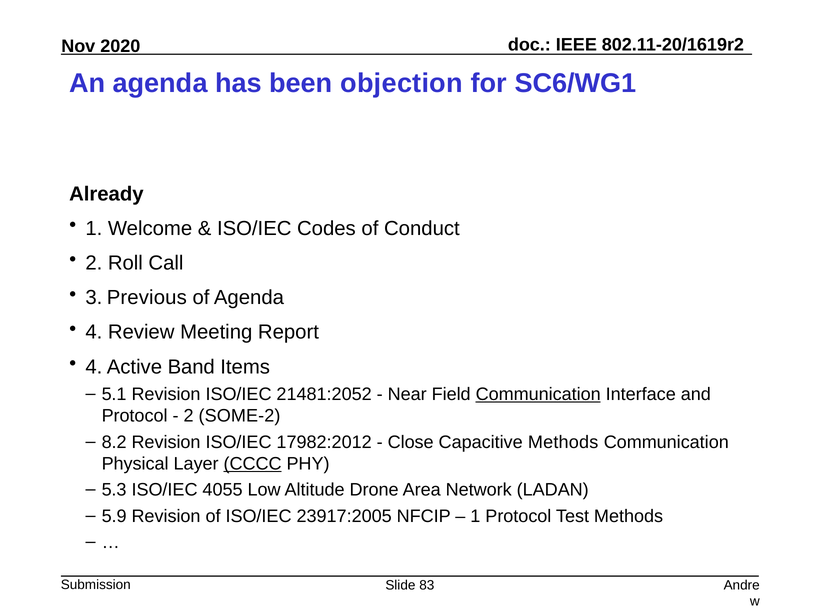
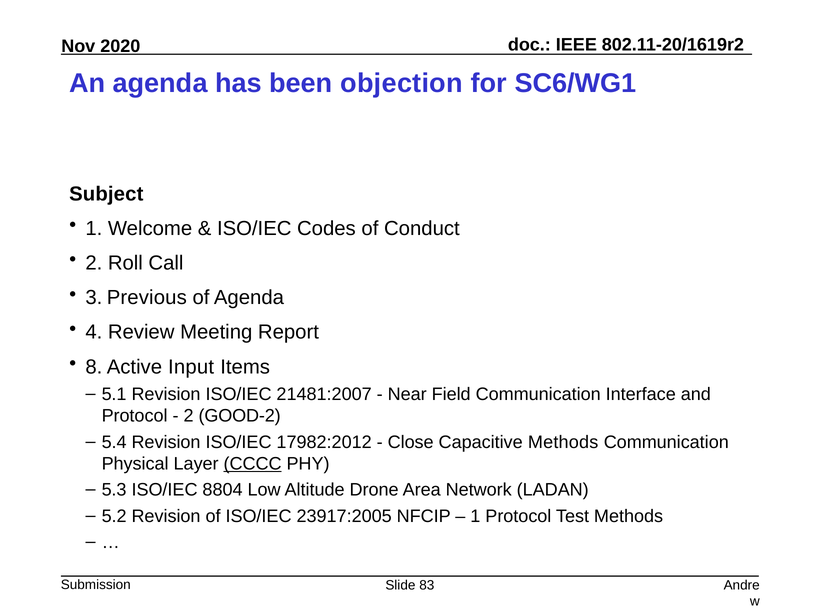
Already: Already -> Subject
4 at (94, 367): 4 -> 8
Band: Band -> Input
21481:2052: 21481:2052 -> 21481:2007
Communication at (538, 394) underline: present -> none
SOME-2: SOME-2 -> GOOD-2
8.2: 8.2 -> 5.4
4055: 4055 -> 8804
5.9: 5.9 -> 5.2
